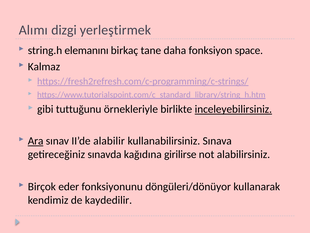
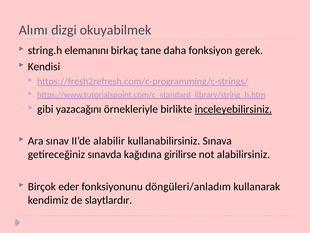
yerleştirmek: yerleştirmek -> okuyabilmek
space: space -> gerek
Kalmaz: Kalmaz -> Kendisi
tuttuğunu: tuttuğunu -> yazacağını
Ara underline: present -> none
döngüleri/dönüyor: döngüleri/dönüyor -> döngüleri/anladım
kaydedilir: kaydedilir -> slaytlardır
